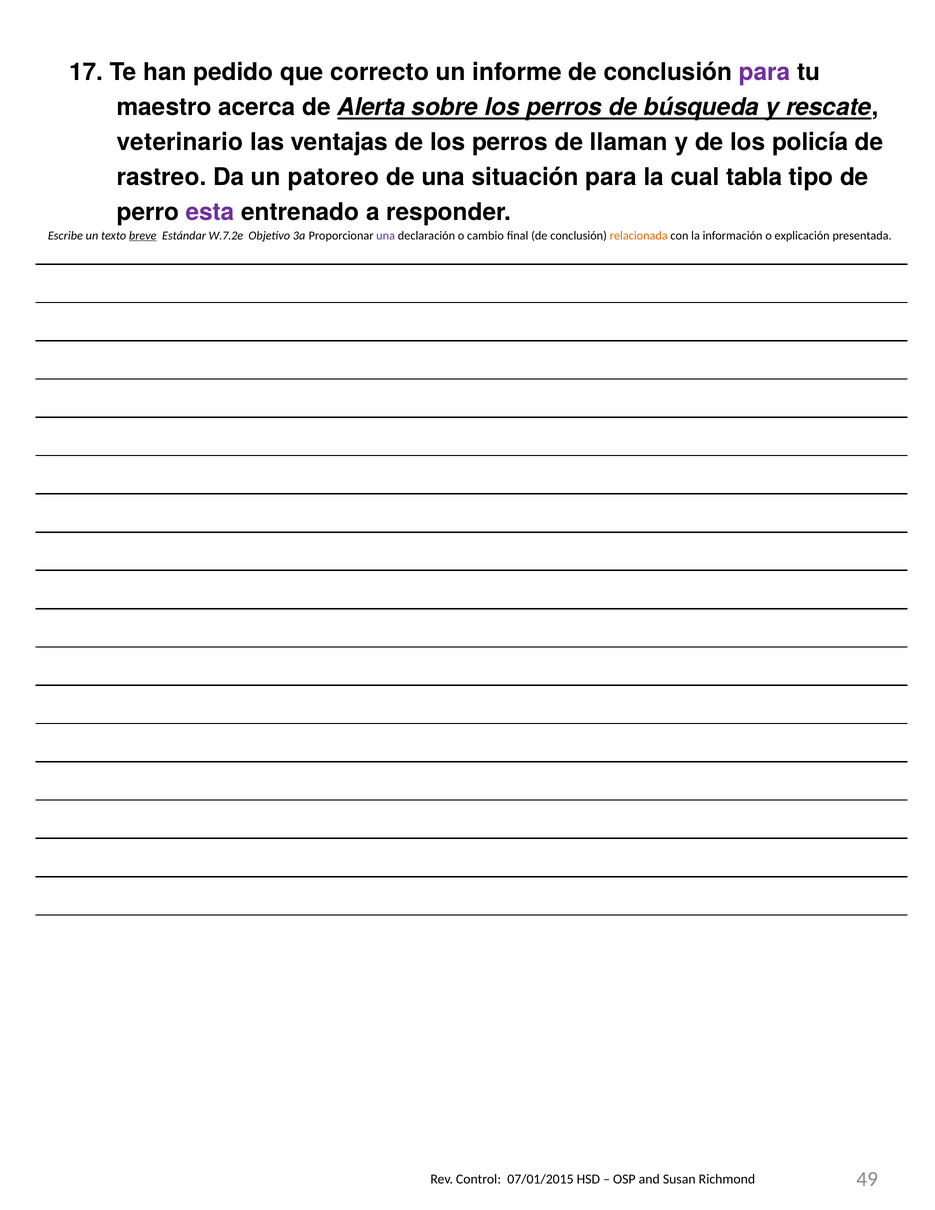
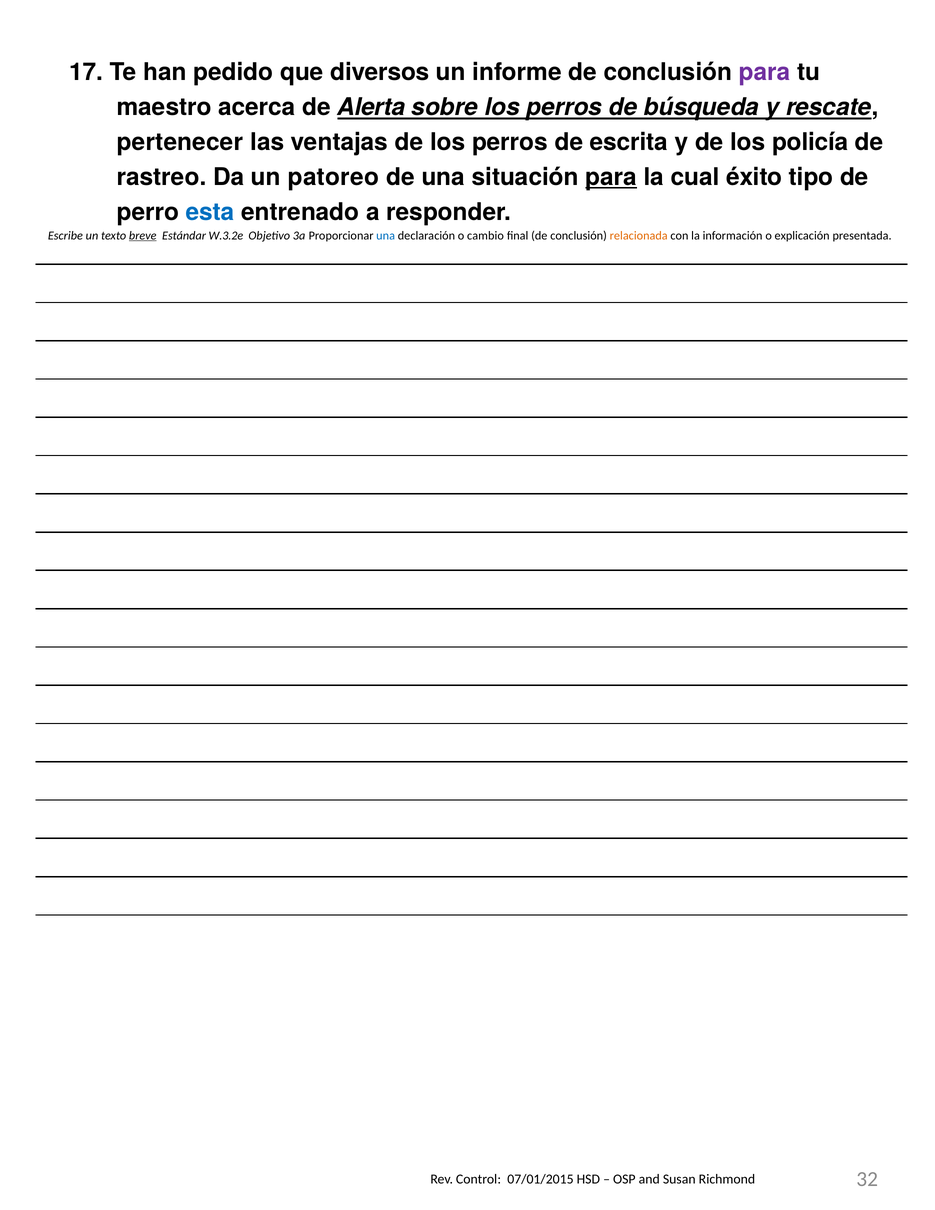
correcto: correcto -> diversos
veterinario: veterinario -> pertenecer
llaman: llaman -> escrita
para at (611, 177) underline: none -> present
tabla: tabla -> éxito
esta colour: purple -> blue
W.7.2e: W.7.2e -> W.3.2e
una at (386, 236) colour: purple -> blue
49: 49 -> 32
